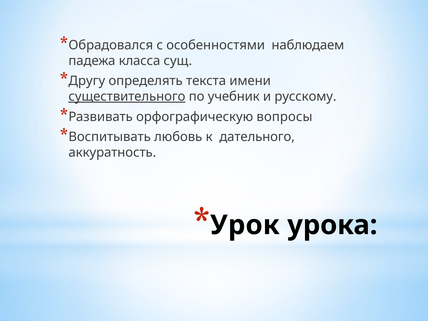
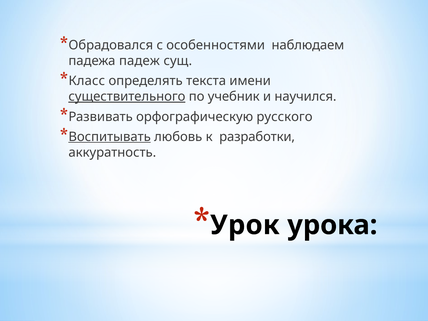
класса: класса -> падеж
Другу: Другу -> Класс
русскому: русскому -> научился
вопросы: вопросы -> русского
Воспитывать underline: none -> present
дательного: дательного -> разработки
